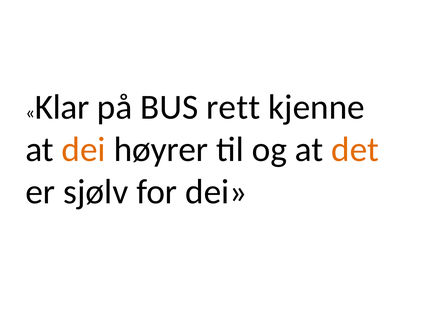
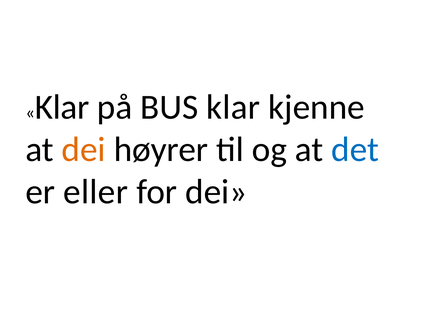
BUS rett: rett -> klar
det colour: orange -> blue
sjølv: sjølv -> eller
